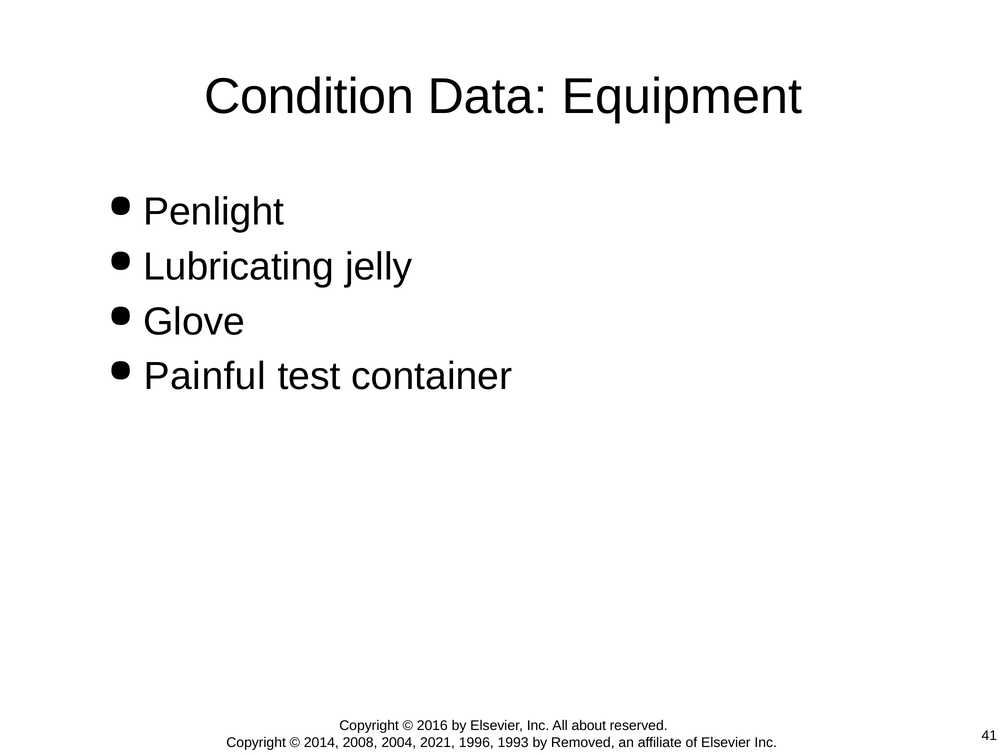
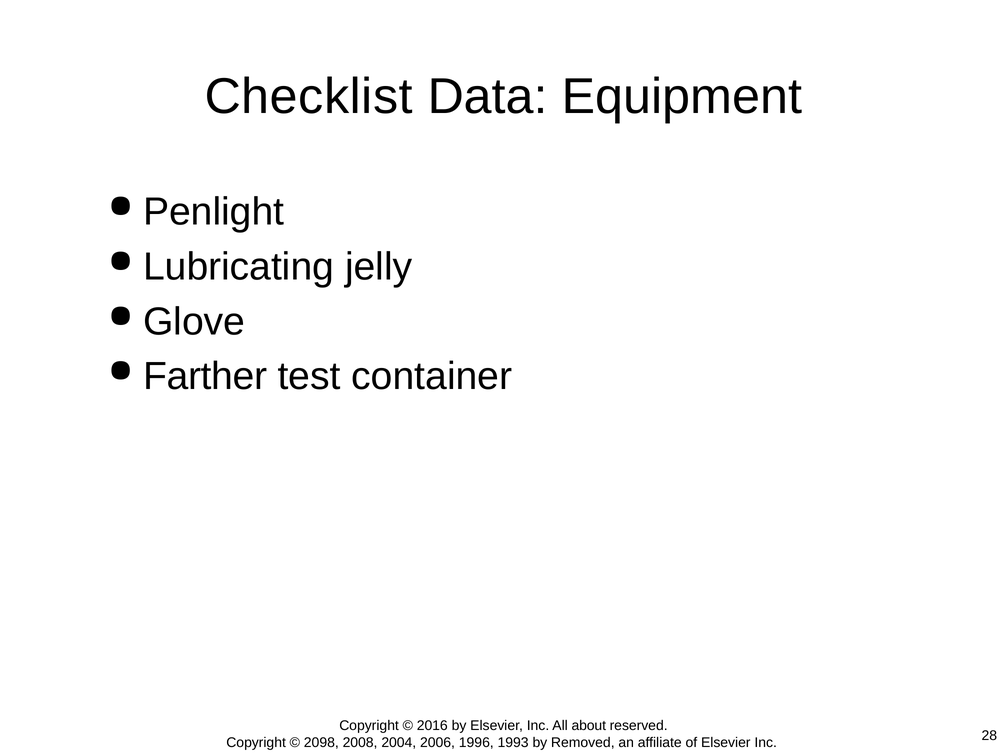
Condition: Condition -> Checklist
Painful: Painful -> Farther
2014: 2014 -> 2098
2021: 2021 -> 2006
41: 41 -> 28
